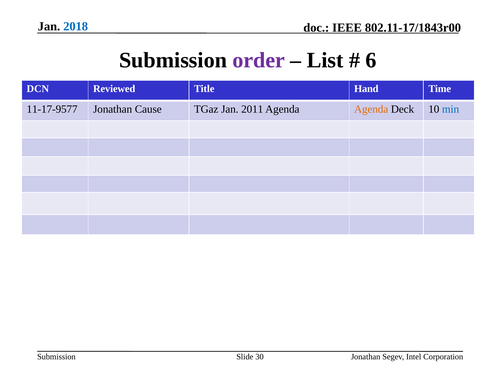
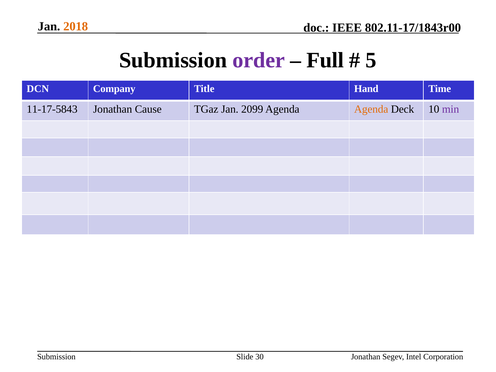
2018 colour: blue -> orange
List: List -> Full
6: 6 -> 5
Reviewed: Reviewed -> Company
11-17-9577: 11-17-9577 -> 11-17-5843
2011: 2011 -> 2099
min colour: blue -> purple
